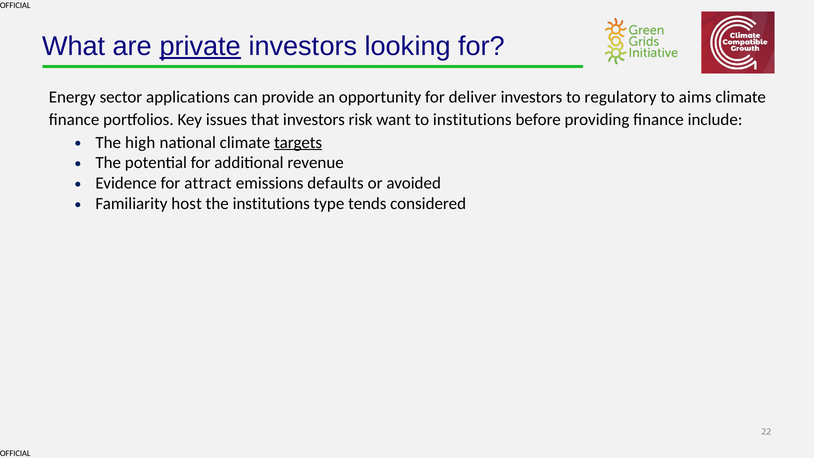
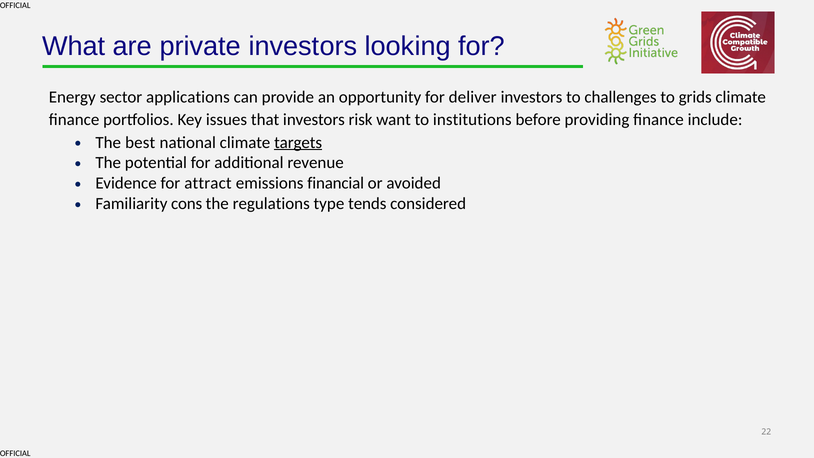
private underline: present -> none
regulatory: regulatory -> challenges
aims: aims -> grids
high: high -> best
defaults: defaults -> financial
host: host -> cons
the institutions: institutions -> regulations
